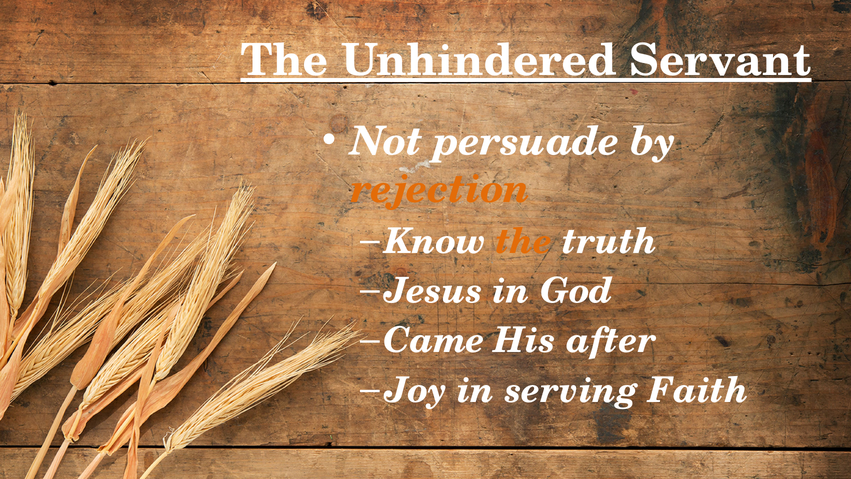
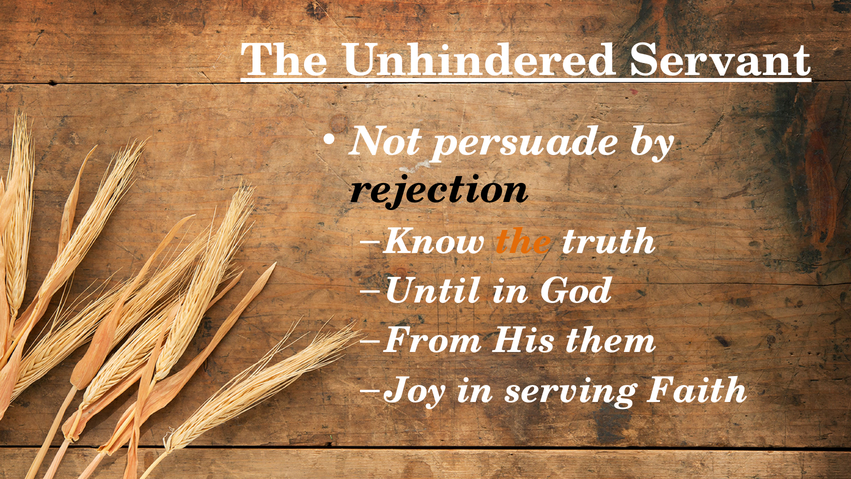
rejection colour: orange -> black
Jesus: Jesus -> Until
Came: Came -> From
after: after -> them
